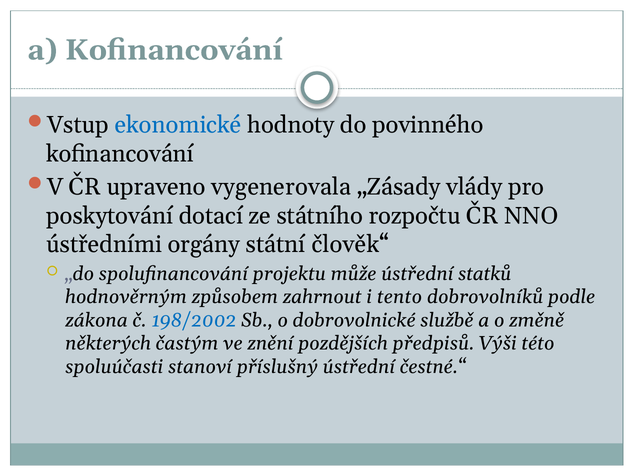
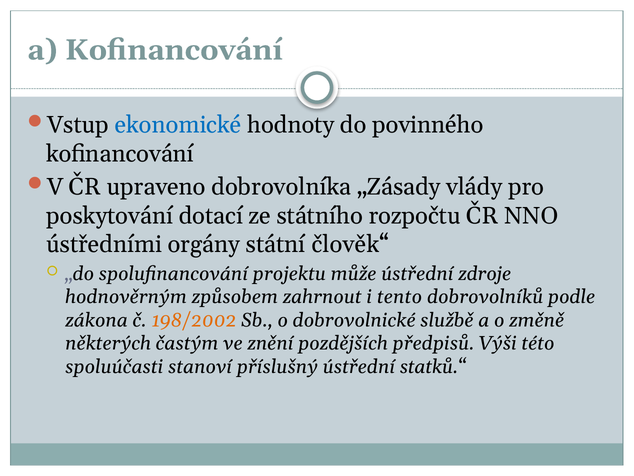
vygenerovala: vygenerovala -> dobrovolníka
statků: statků -> zdroje
198/2002 colour: blue -> orange
čestné.“: čestné.“ -> statků.“
